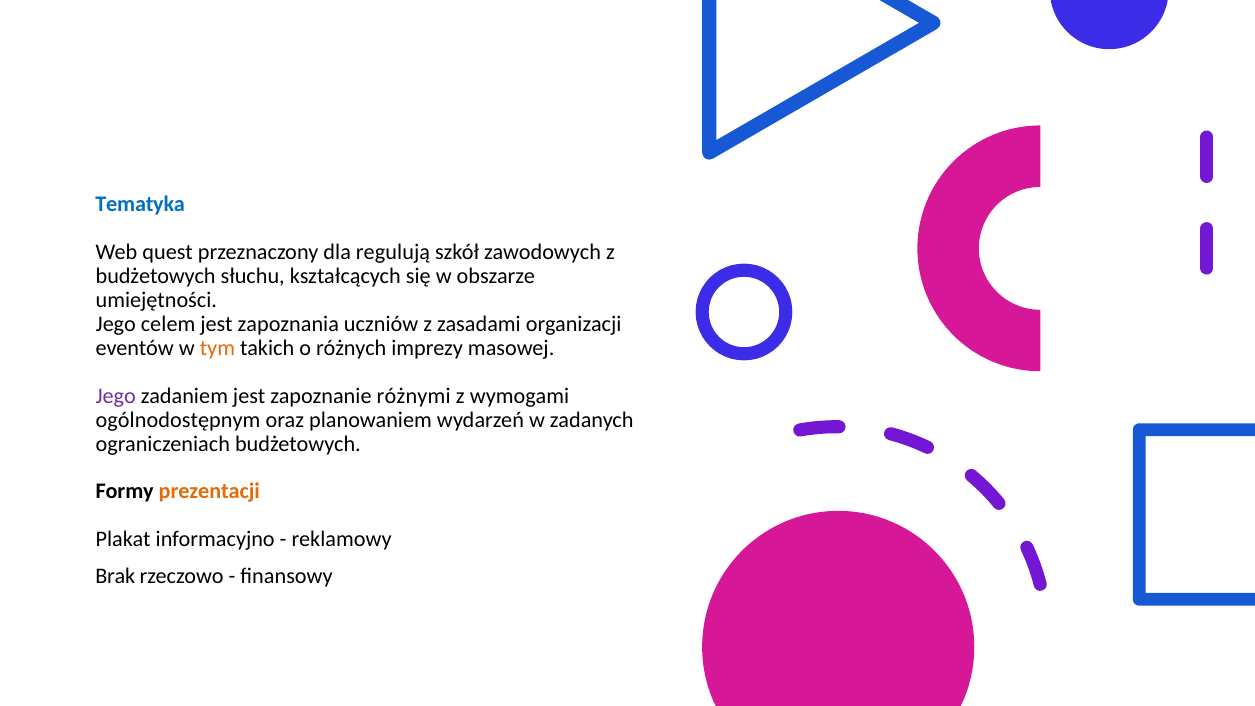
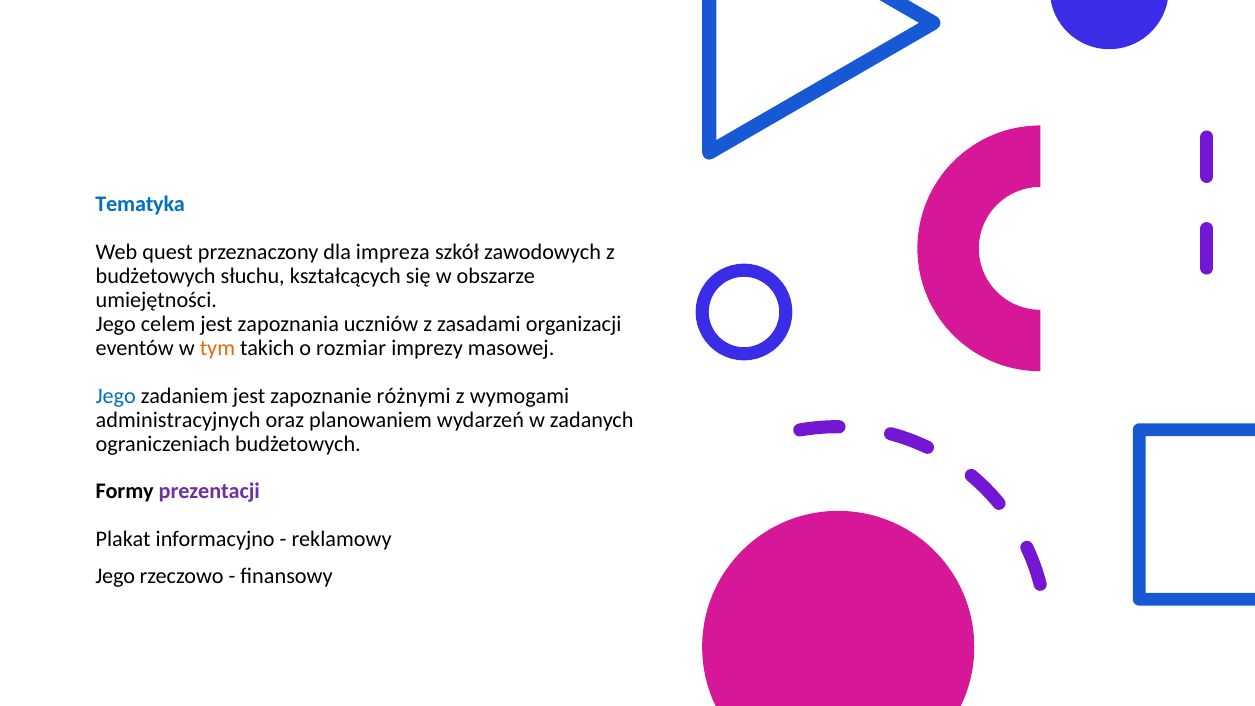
regulują: regulują -> impreza
różnych: różnych -> rozmiar
Jego at (116, 396) colour: purple -> blue
ogólnodostępnym: ogólnodostępnym -> administracyjnych
prezentacji colour: orange -> purple
Brak at (115, 576): Brak -> Jego
